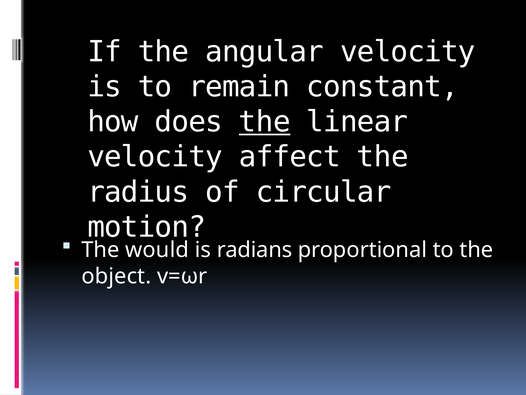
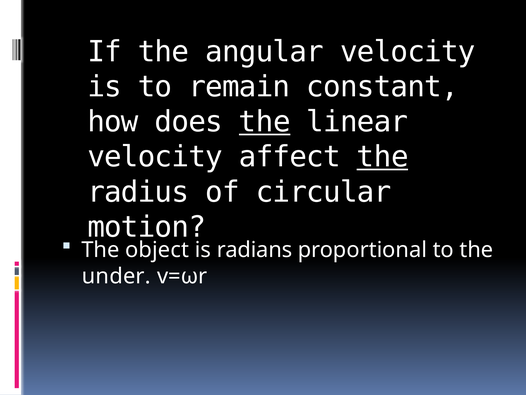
the at (383, 157) underline: none -> present
would: would -> object
object: object -> under
